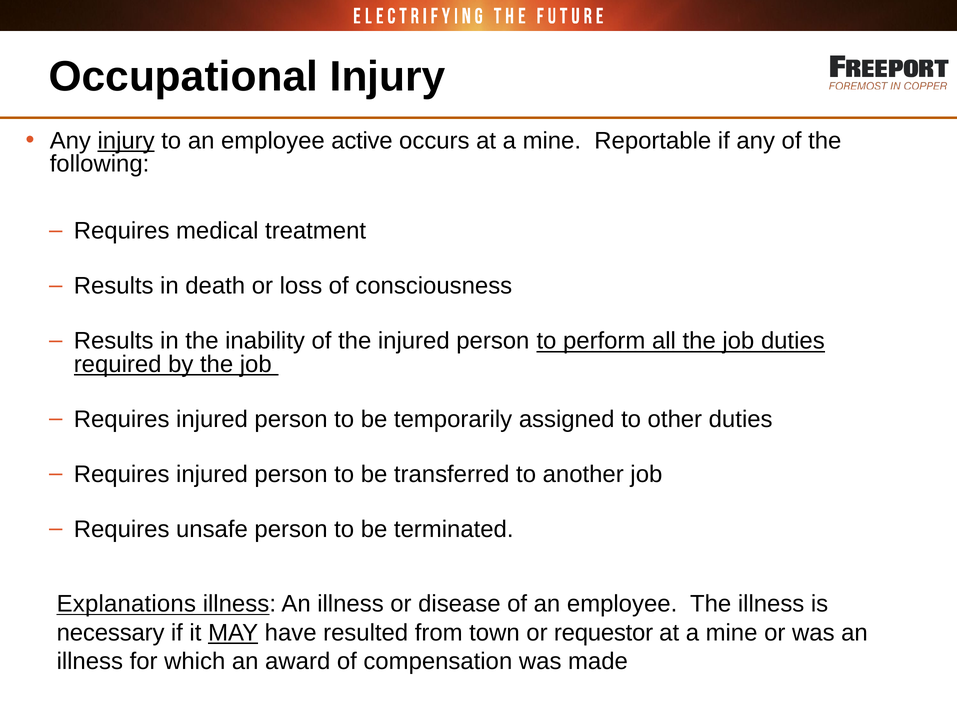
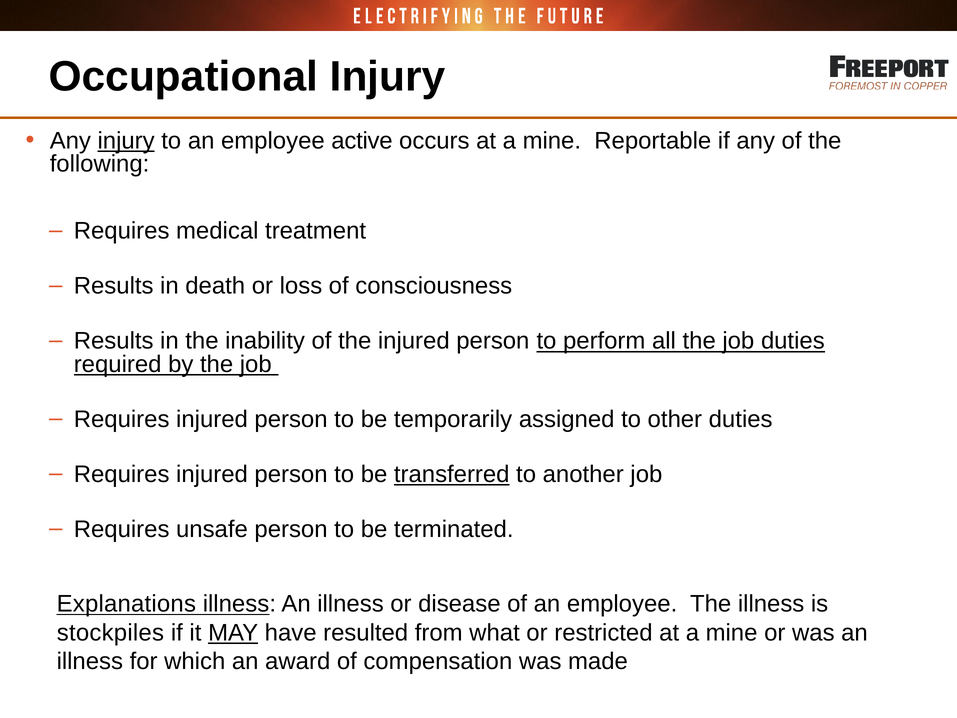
transferred underline: none -> present
necessary: necessary -> stockpiles
town: town -> what
requestor: requestor -> restricted
